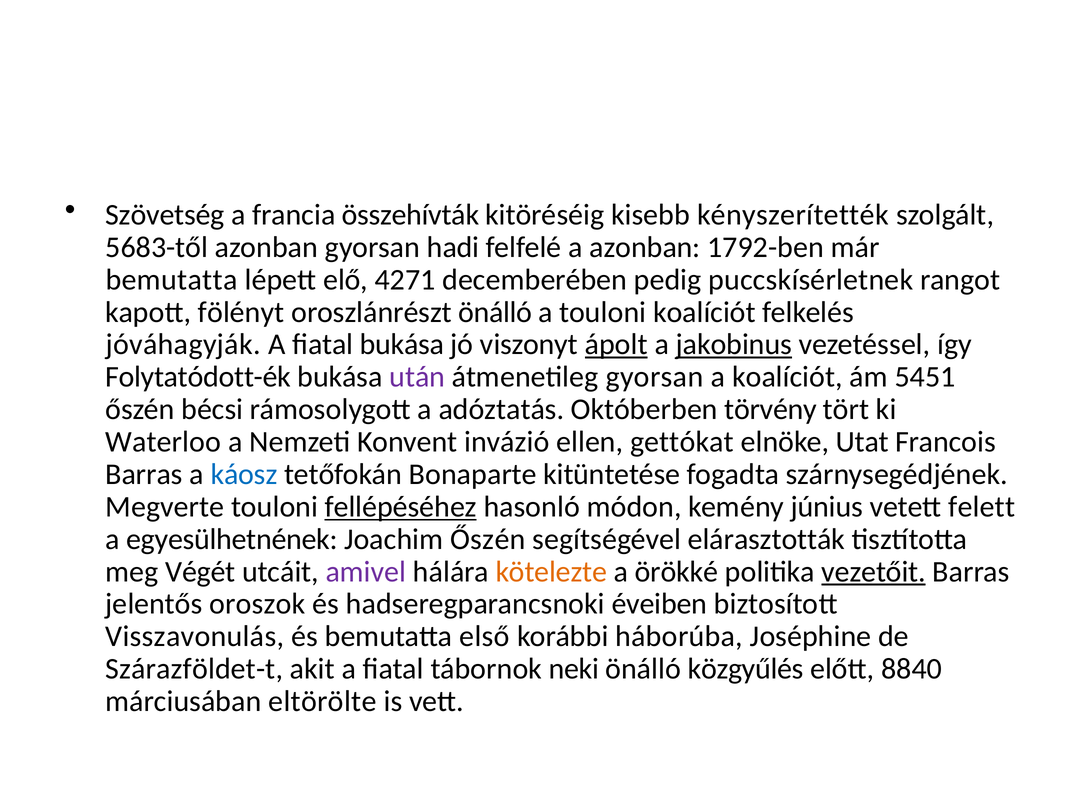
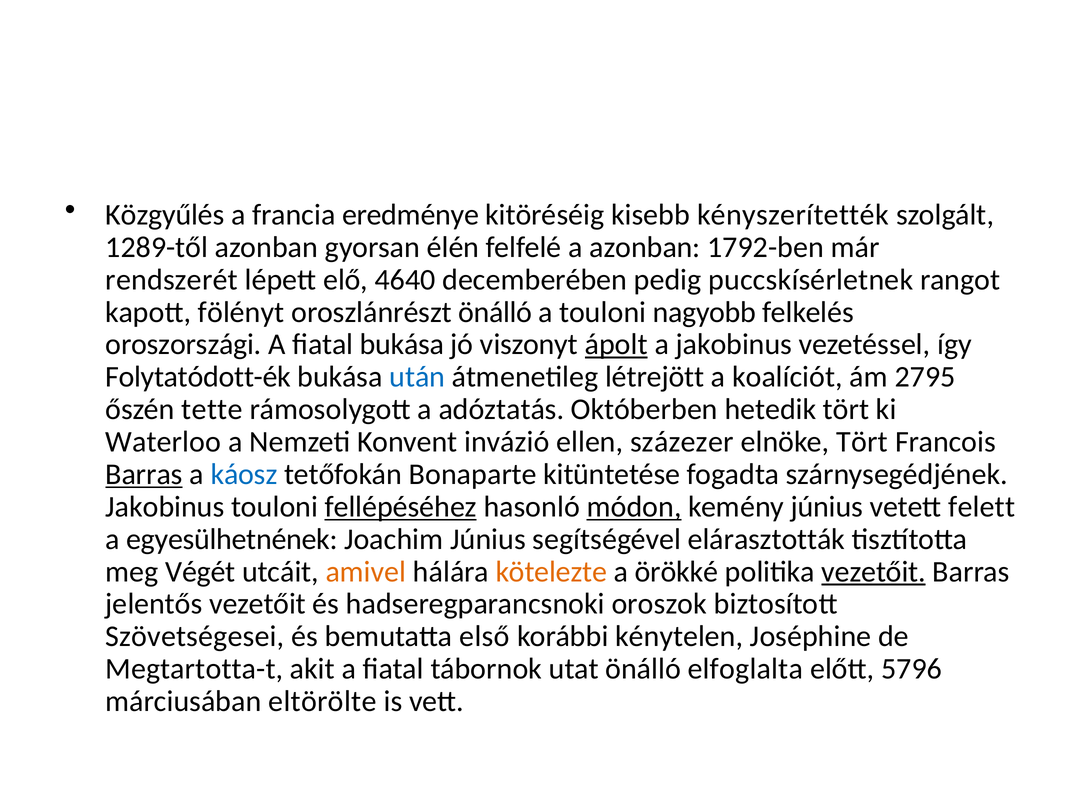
Szövetség: Szövetség -> Közgyűlés
összehívták: összehívták -> eredménye
5683-től: 5683-től -> 1289-től
hadi: hadi -> élén
bemutatta at (172, 280): bemutatta -> rendszerét
4271: 4271 -> 4640
touloni koalíciót: koalíciót -> nagyobb
jóváhagyják: jóváhagyják -> oroszországi
jakobinus at (734, 344) underline: present -> none
után colour: purple -> blue
átmenetileg gyorsan: gyorsan -> létrejött
5451: 5451 -> 2795
bécsi: bécsi -> tette
törvény: törvény -> hetedik
gettókat: gettókat -> százezer
elnöke Utat: Utat -> Tört
Barras at (144, 474) underline: none -> present
Megverte at (165, 507): Megverte -> Jakobinus
módon underline: none -> present
Joachim Őszén: Őszén -> Június
amivel colour: purple -> orange
jelentős oroszok: oroszok -> vezetőit
éveiben: éveiben -> oroszok
Visszavonulás: Visszavonulás -> Szövetségesei
háborúba: háborúba -> kénytelen
Szárazföldet-t: Szárazföldet-t -> Megtartotta-t
neki: neki -> utat
közgyűlés: közgyűlés -> elfoglalta
8840: 8840 -> 5796
